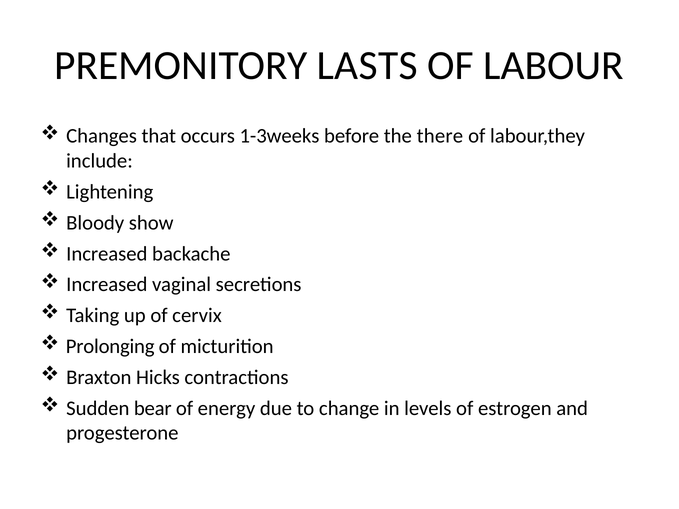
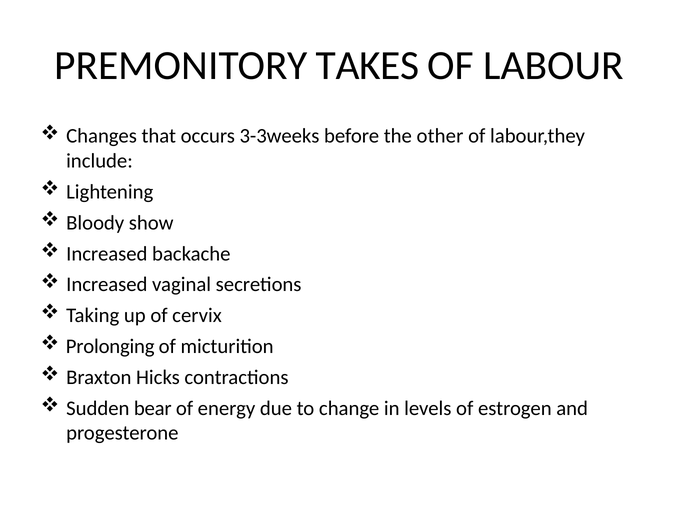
LASTS: LASTS -> TAKES
1-3weeks: 1-3weeks -> 3-3weeks
there: there -> other
